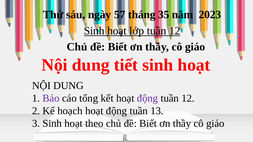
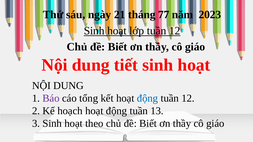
57: 57 -> 21
35: 35 -> 77
động at (148, 99) colour: purple -> blue
